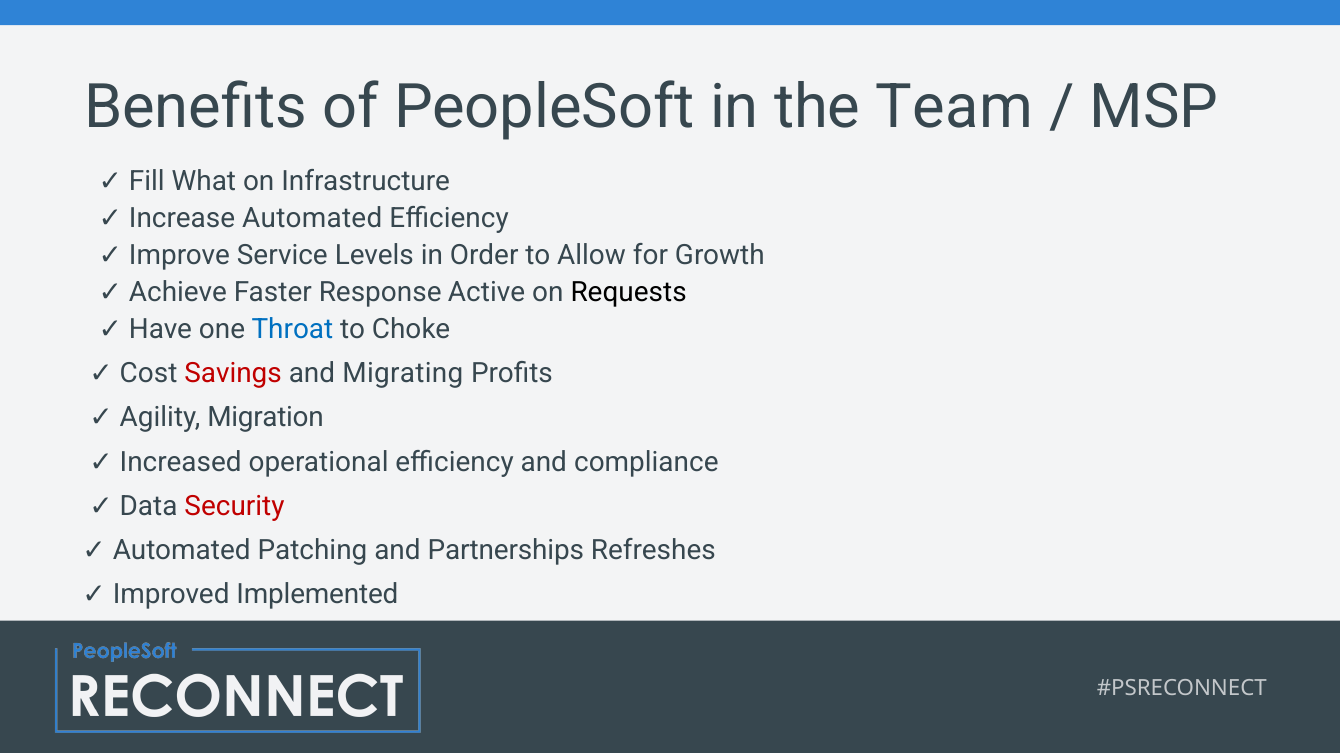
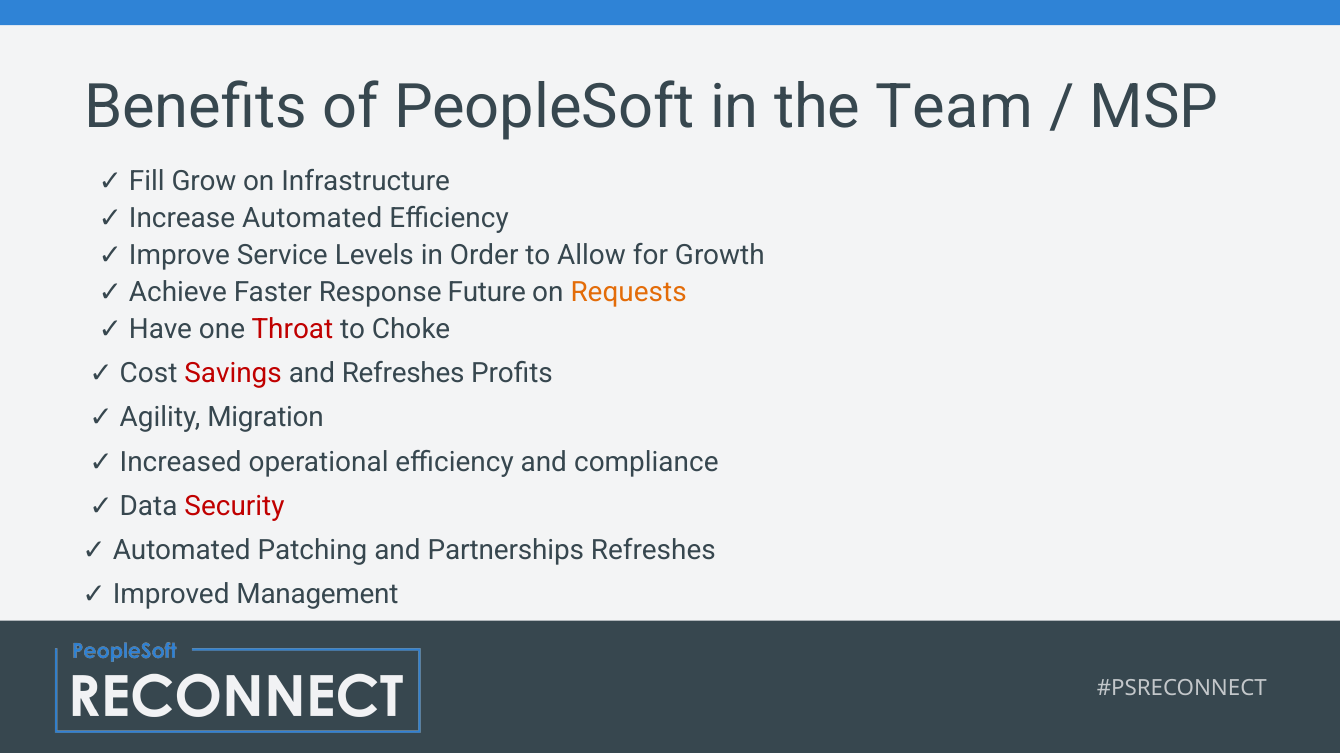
What: What -> Grow
Active: Active -> Future
Requests colour: black -> orange
Throat colour: blue -> red
and Migrating: Migrating -> Refreshes
Implemented: Implemented -> Management
